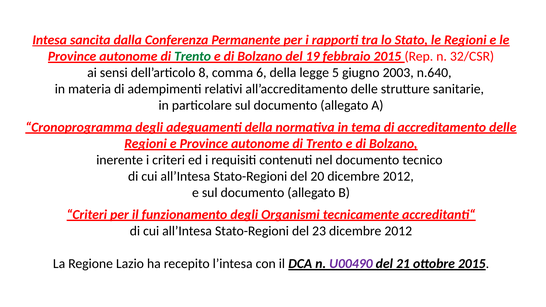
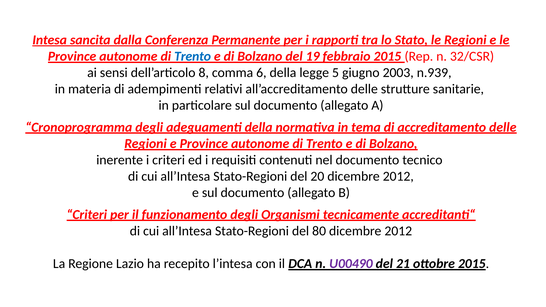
Trento at (193, 56) colour: green -> blue
n.640: n.640 -> n.939
23: 23 -> 80
